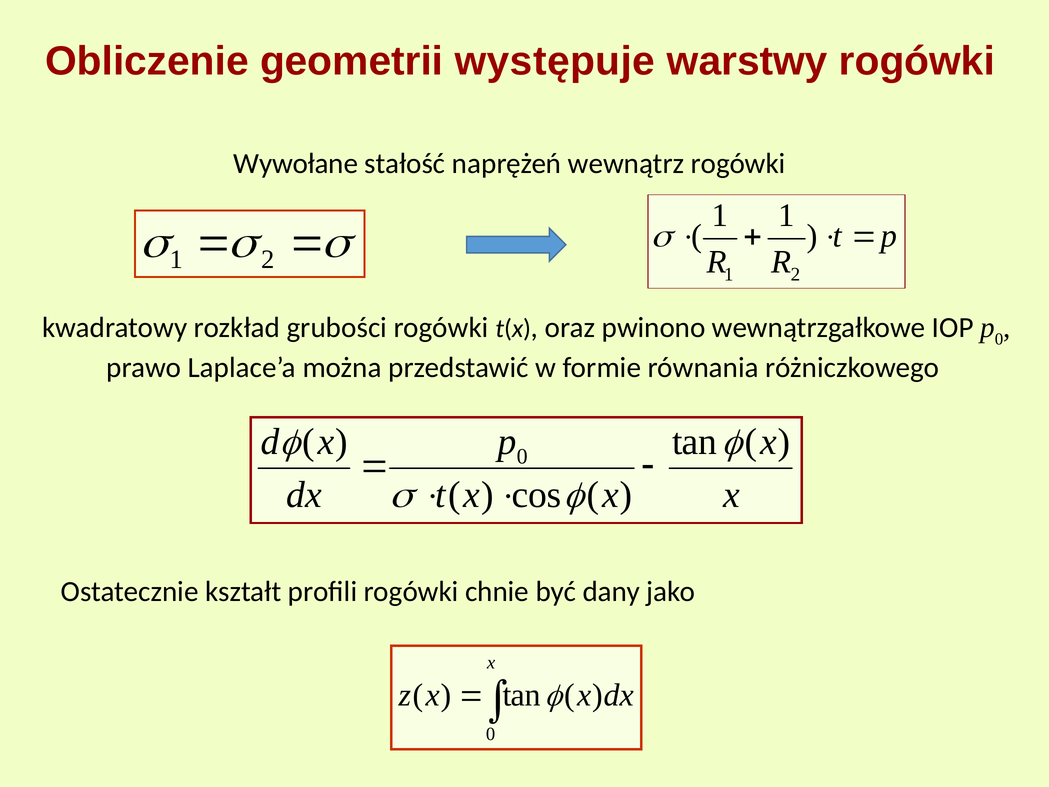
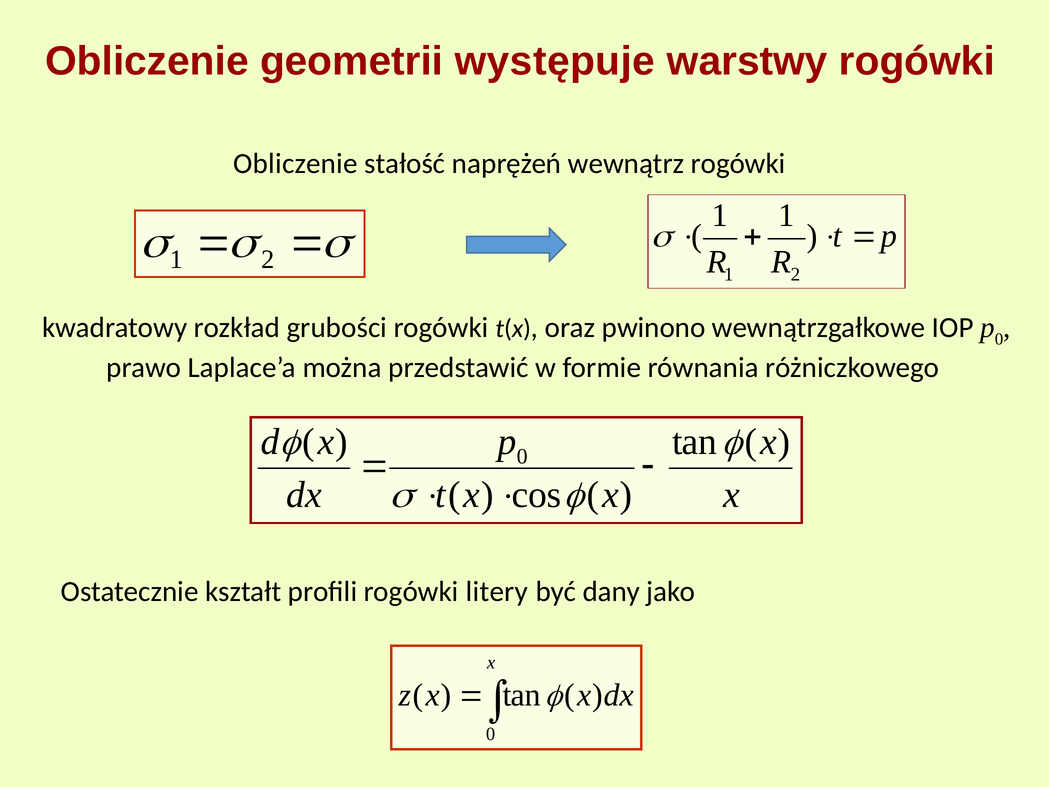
Wywołane at (296, 163): Wywołane -> Obliczenie
chnie: chnie -> litery
